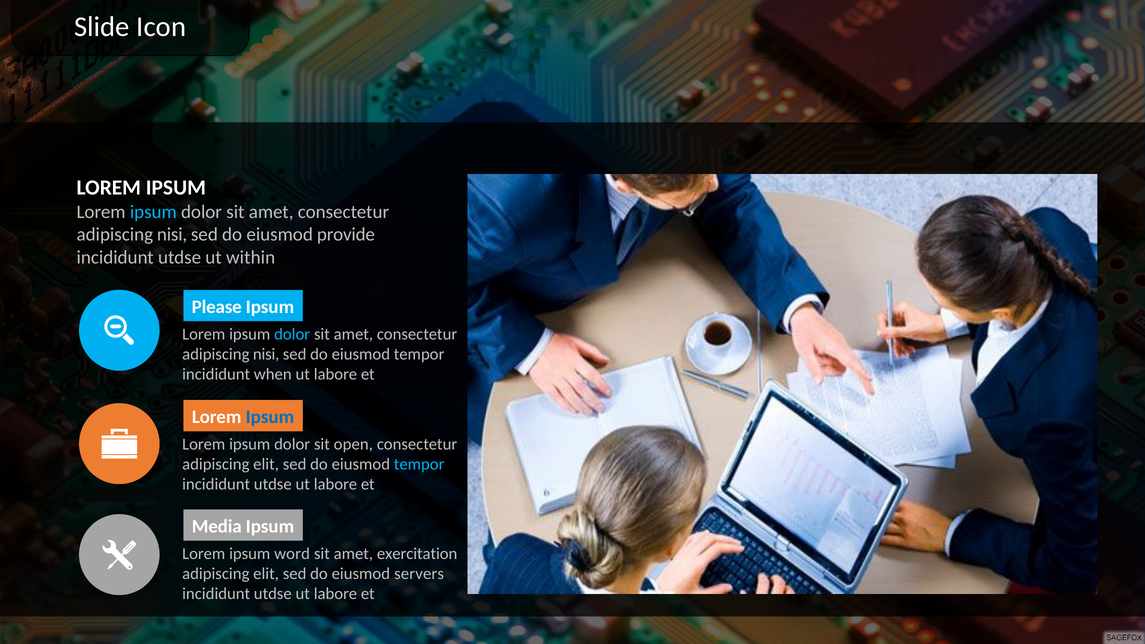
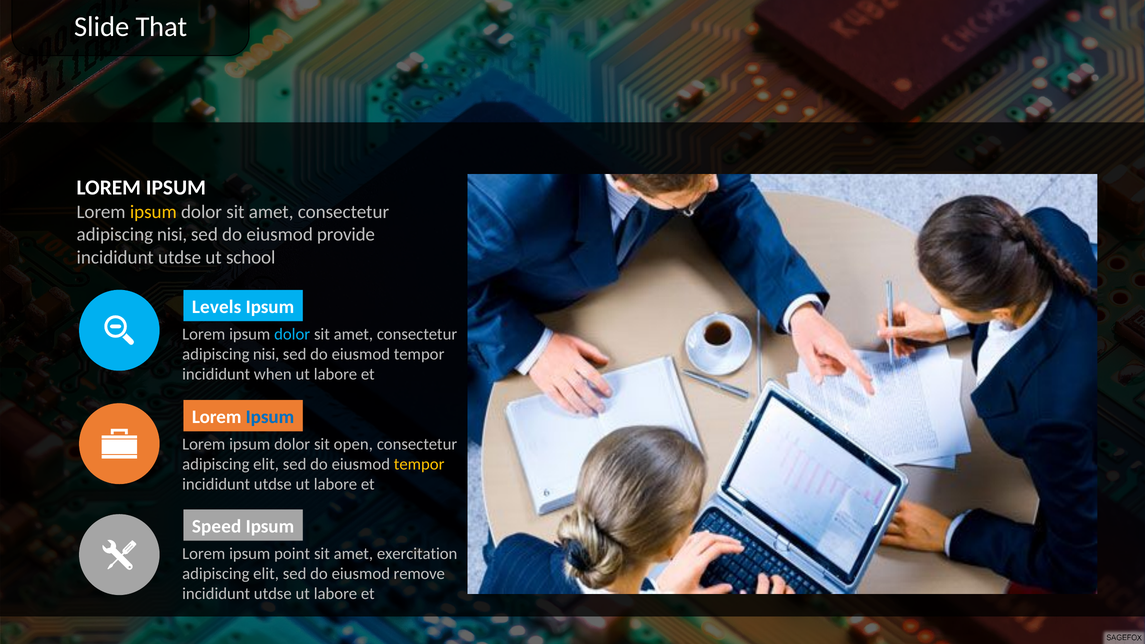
Icon: Icon -> That
ipsum at (153, 212) colour: light blue -> yellow
within: within -> school
Please: Please -> Levels
tempor at (419, 464) colour: light blue -> yellow
Media: Media -> Speed
word: word -> point
servers: servers -> remove
